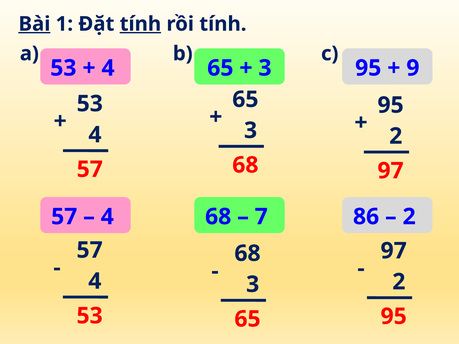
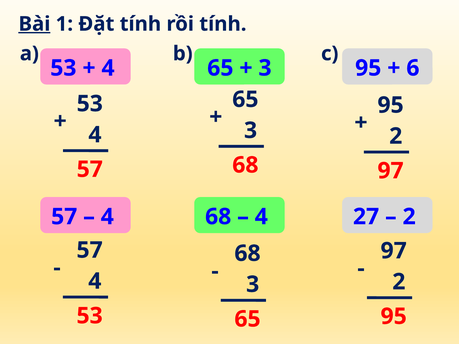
tính at (140, 24) underline: present -> none
9: 9 -> 6
7 at (261, 217): 7 -> 4
86: 86 -> 27
